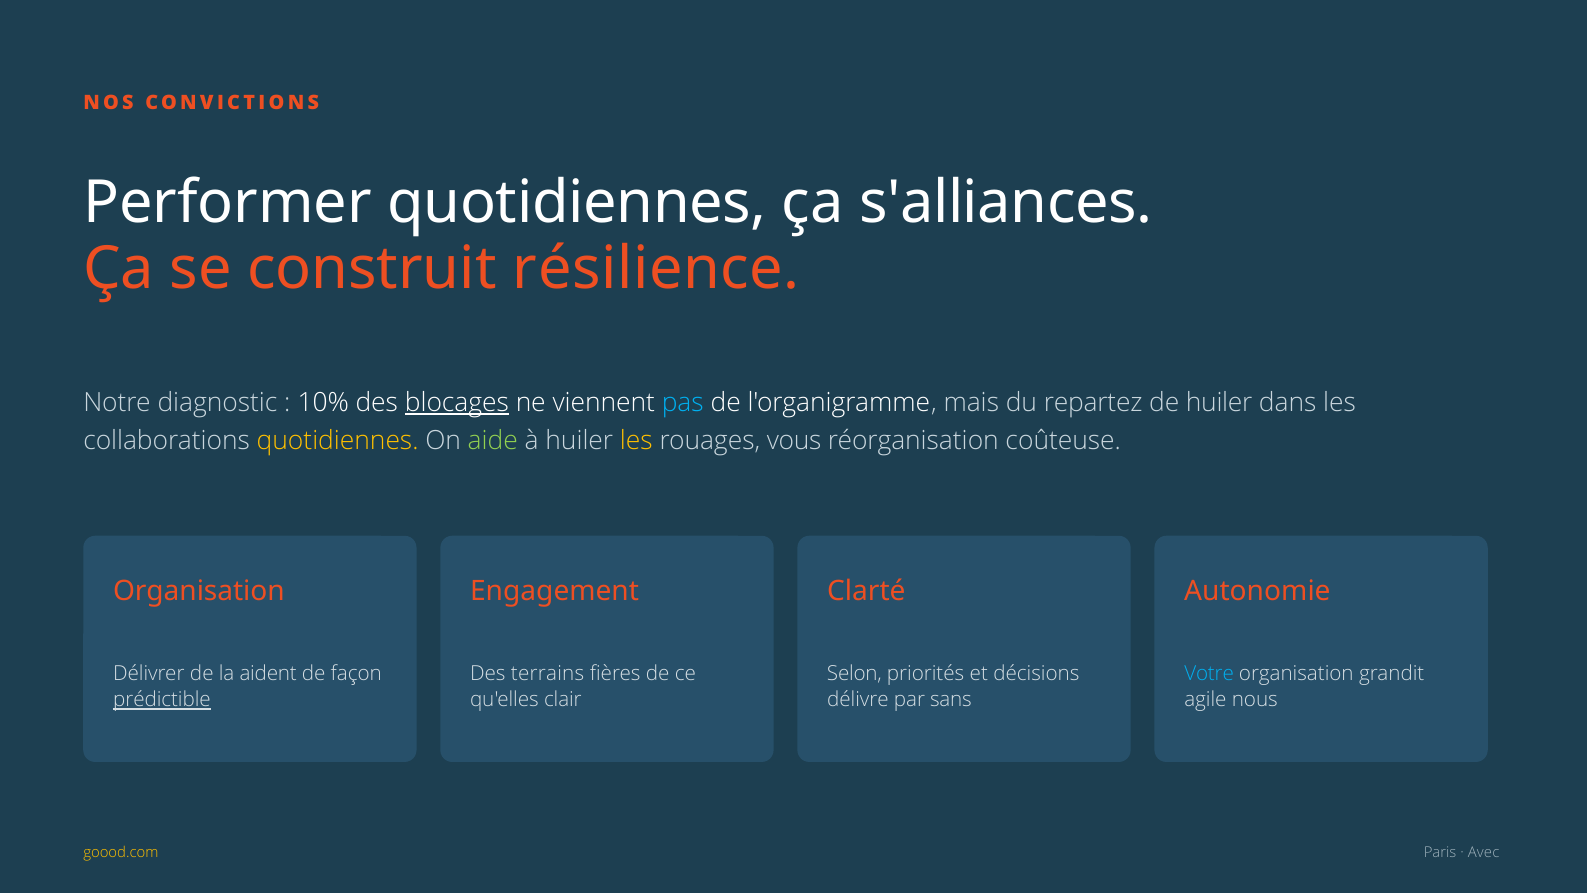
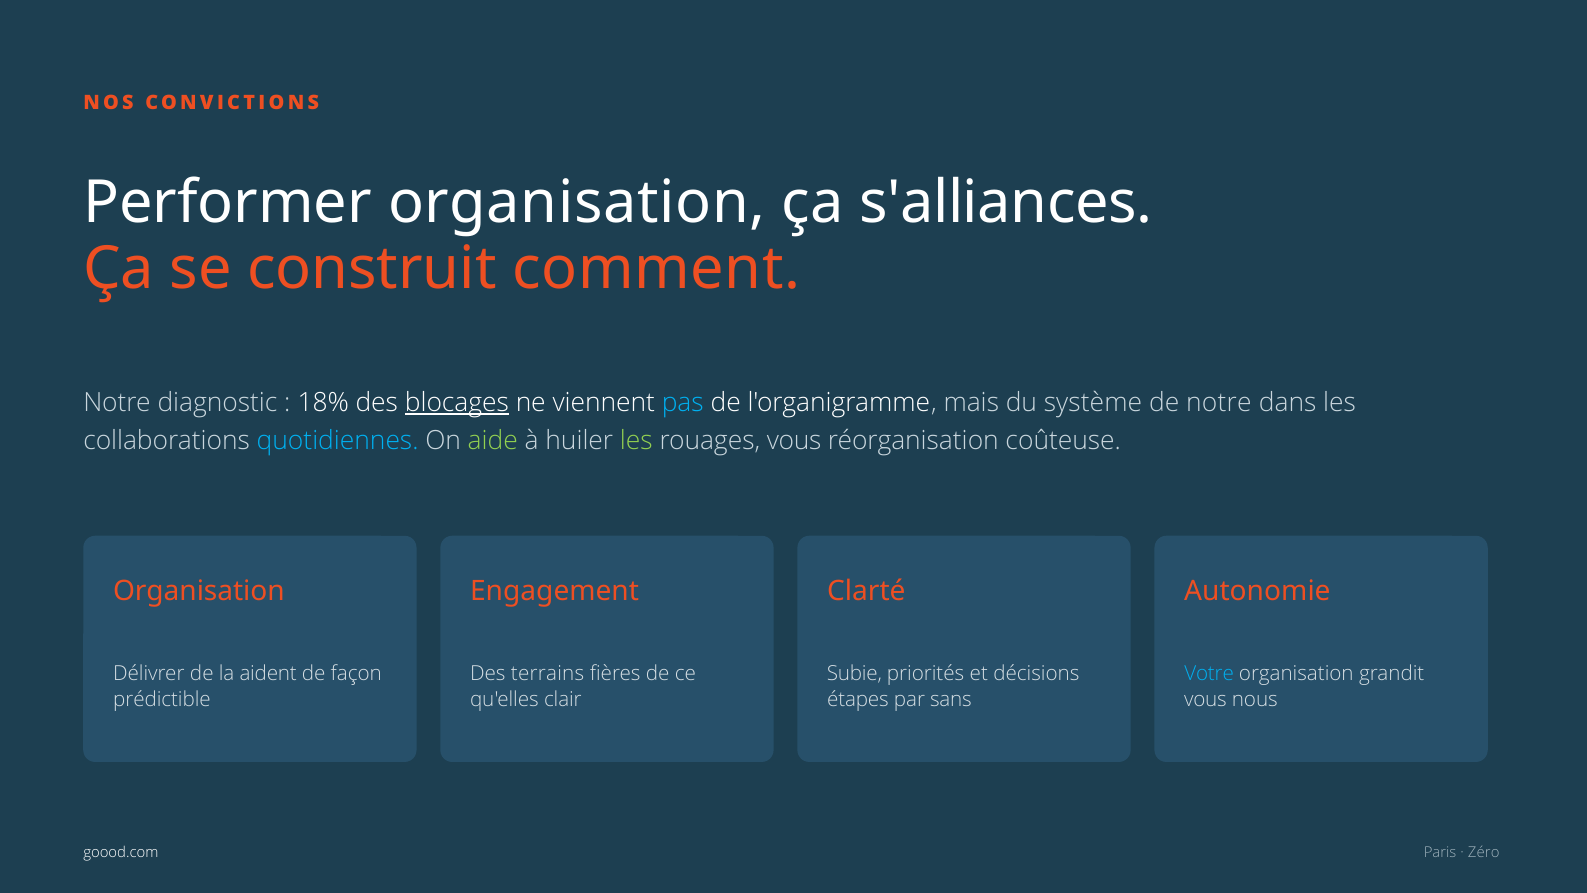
Performer quotidiennes: quotidiennes -> organisation
résilience: résilience -> comment
10%: 10% -> 18%
repartez: repartez -> système
de huiler: huiler -> notre
quotidiennes at (338, 441) colour: yellow -> light blue
les at (636, 441) colour: yellow -> light green
Selon: Selon -> Subie
prédictible underline: present -> none
délivre: délivre -> étapes
agile at (1205, 700): agile -> vous
goood.com colour: yellow -> white
Avec: Avec -> Zéro
